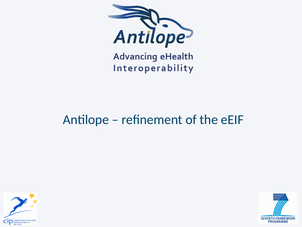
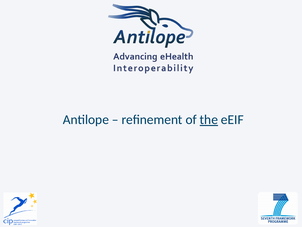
the underline: none -> present
